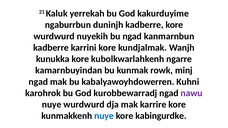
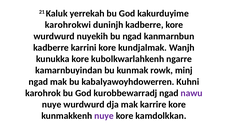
ngaburrbun: ngaburrbun -> karohrokwi
nuye at (104, 116) colour: blue -> purple
kabingurdke: kabingurdke -> kamdolkkan
